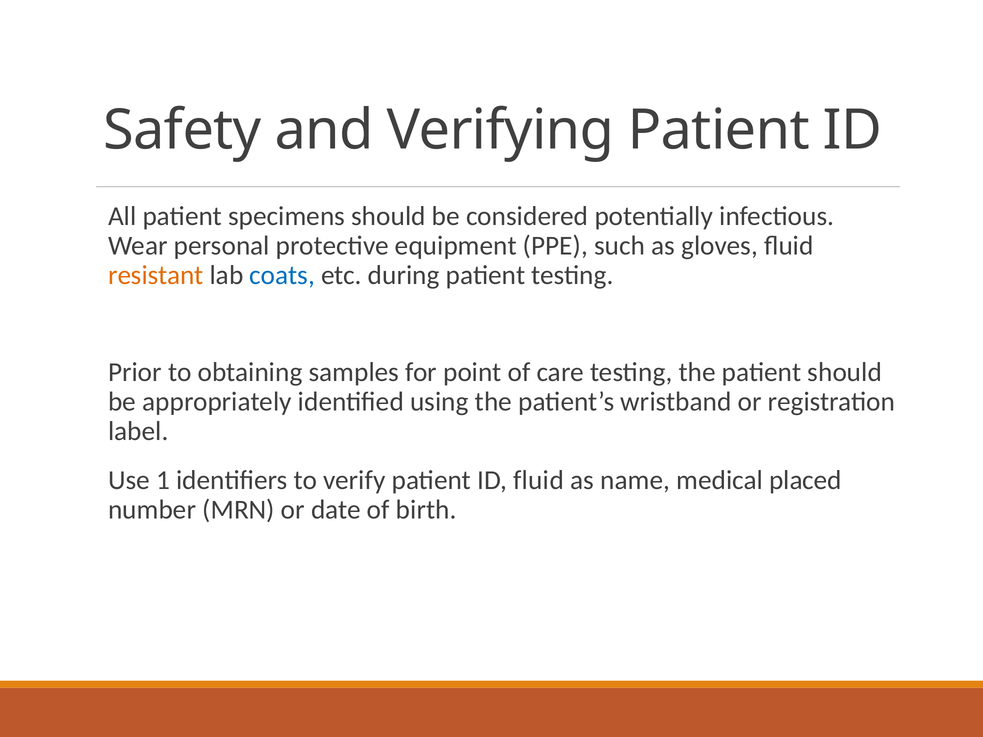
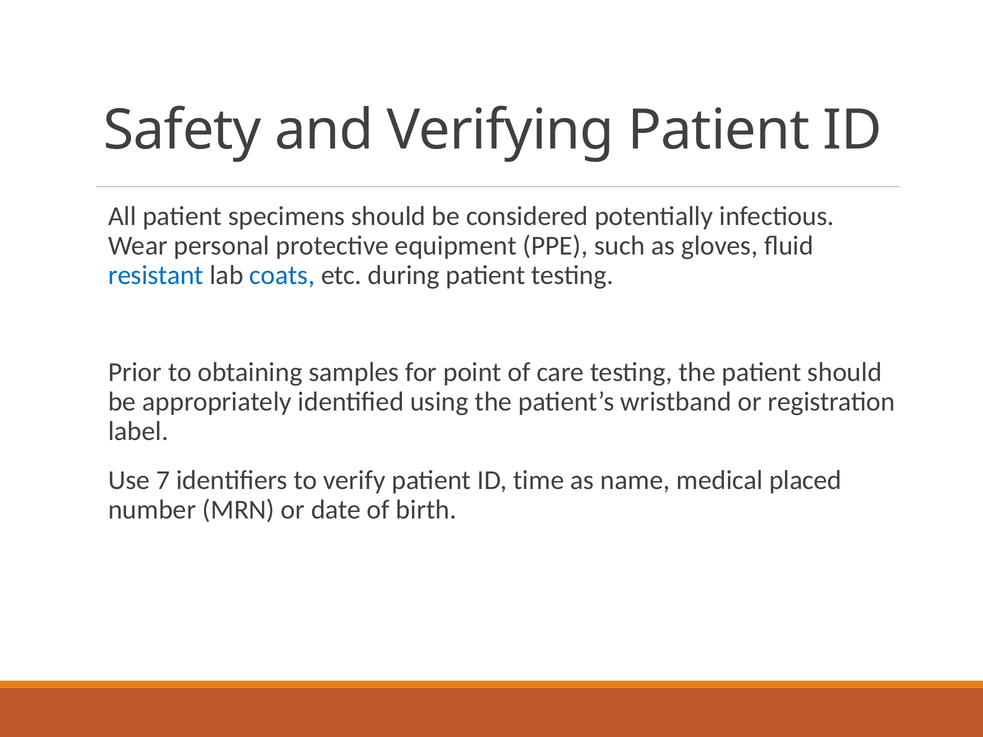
resistant colour: orange -> blue
1: 1 -> 7
ID fluid: fluid -> time
